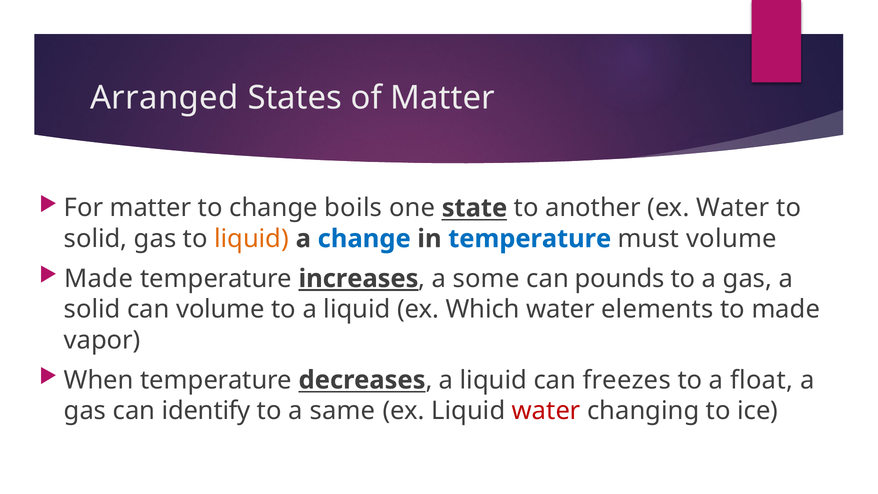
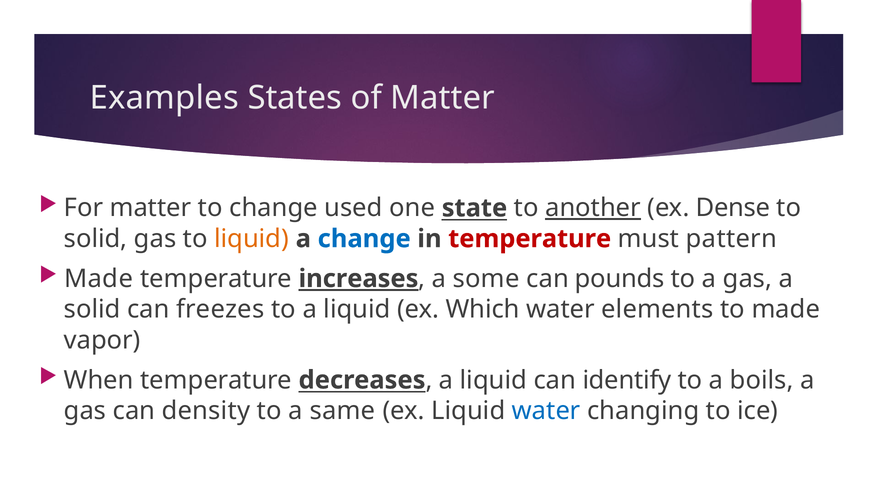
Arranged: Arranged -> Examples
boils: boils -> used
another underline: none -> present
ex Water: Water -> Dense
temperature at (530, 239) colour: blue -> red
must volume: volume -> pattern
can volume: volume -> freezes
freezes: freezes -> identify
float: float -> boils
identify: identify -> density
water at (546, 411) colour: red -> blue
